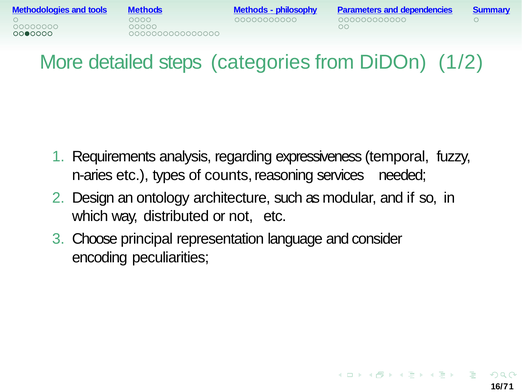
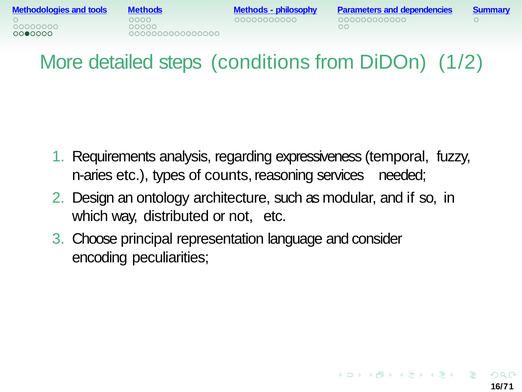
categories: categories -> conditions
